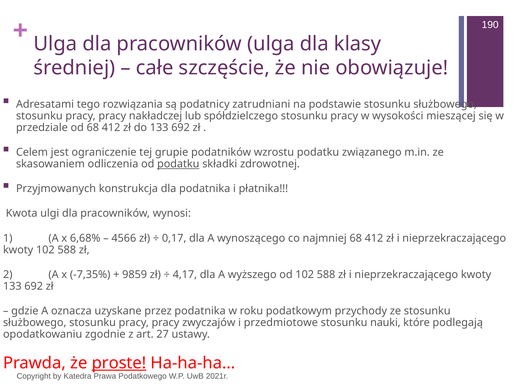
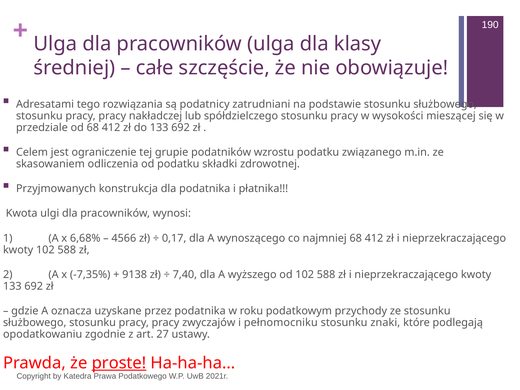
podatku at (178, 164) underline: present -> none
9859: 9859 -> 9138
4,17: 4,17 -> 7,40
przedmiotowe: przedmiotowe -> pełnomocniku
nauki: nauki -> znaki
